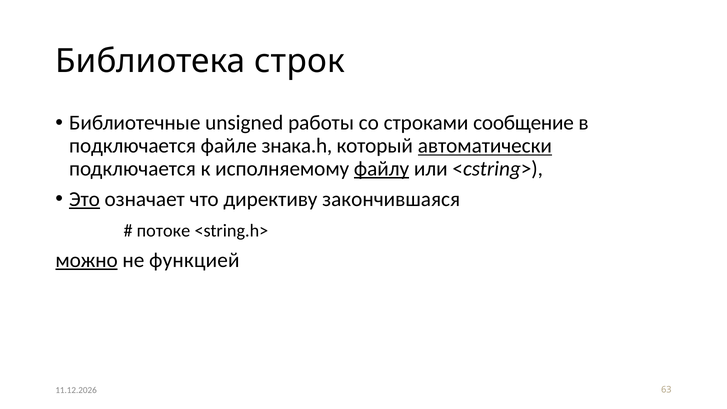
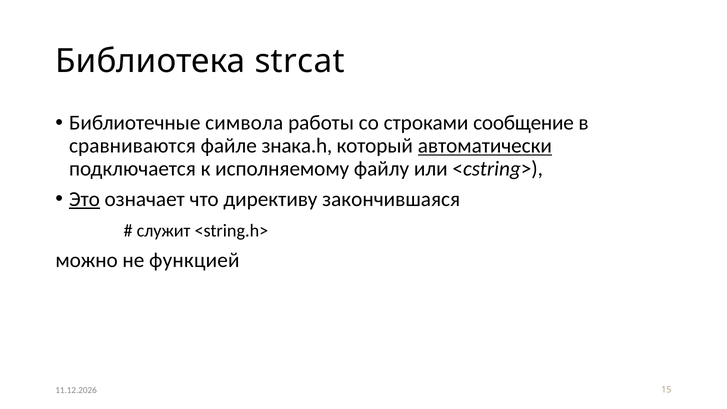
строк: строк -> strcat
unsigned: unsigned -> символа
подключается at (133, 146): подключается -> сравниваются
файлу underline: present -> none
потоке: потоке -> служит
можно underline: present -> none
63: 63 -> 15
